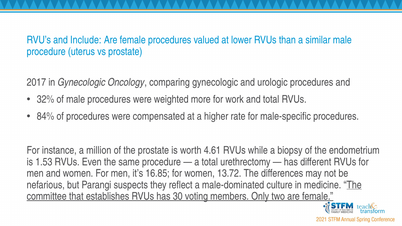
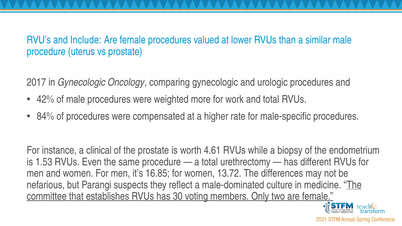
32%: 32% -> 42%
million: million -> clinical
